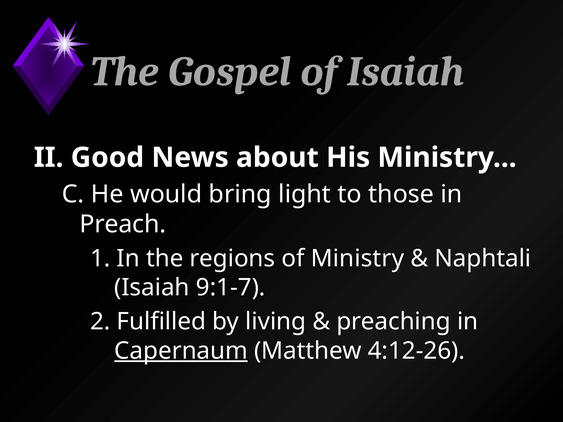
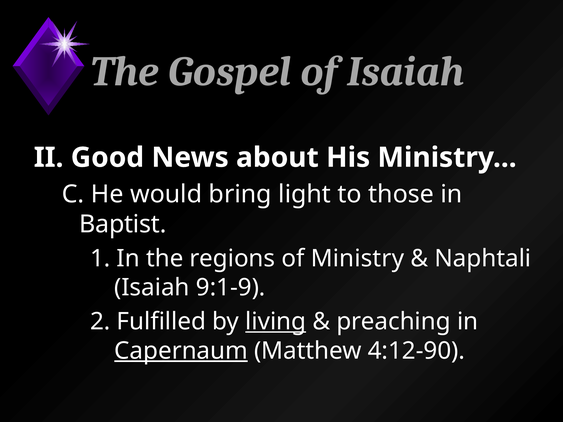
Preach: Preach -> Baptist
9:1-7: 9:1-7 -> 9:1-9
living underline: none -> present
4:12-26: 4:12-26 -> 4:12-90
